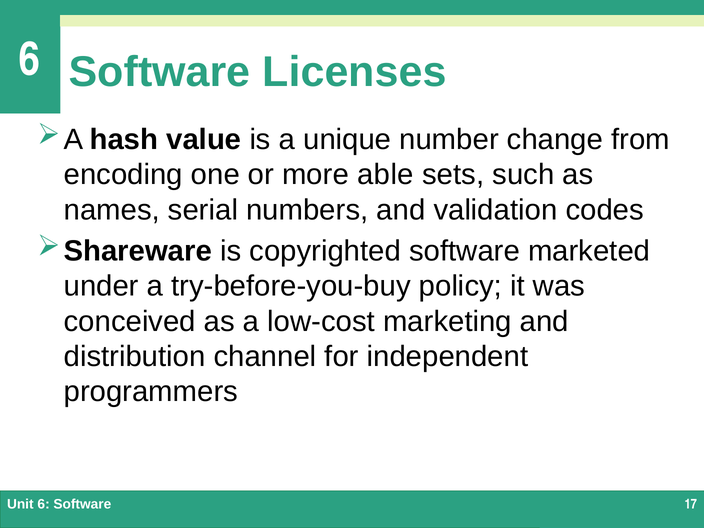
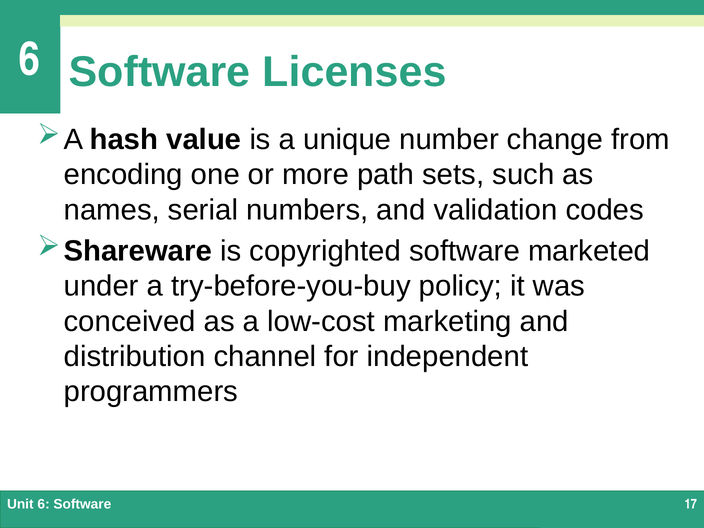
able: able -> path
